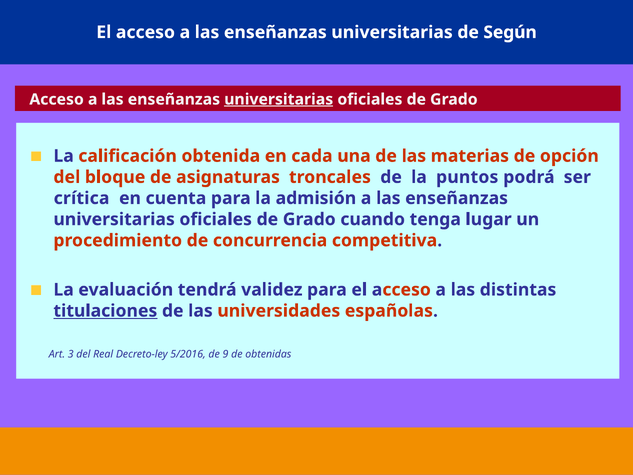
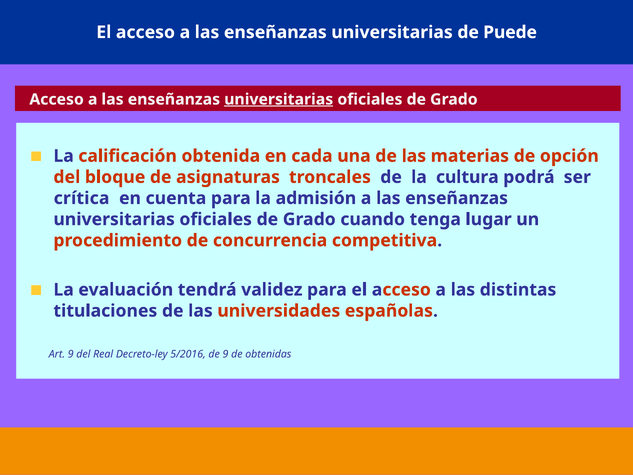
Según: Según -> Puede
puntos: puntos -> cultura
titulaciones underline: present -> none
Art 3: 3 -> 9
